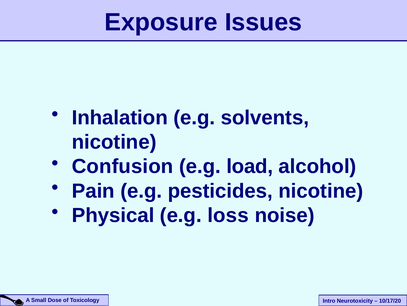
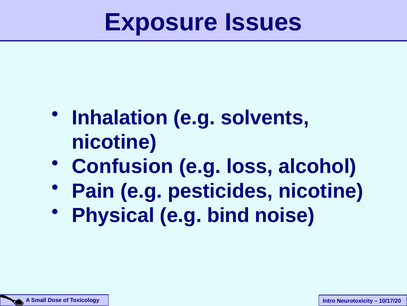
load: load -> loss
loss: loss -> bind
